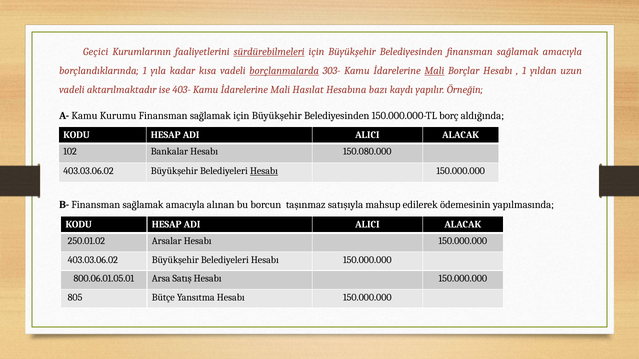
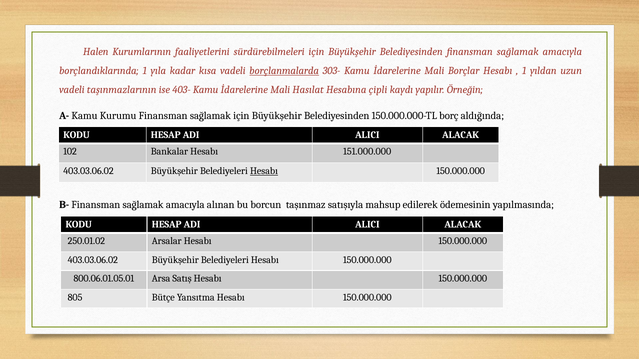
Geçici: Geçici -> Halen
sürdürebilmeleri underline: present -> none
Mali at (434, 71) underline: present -> none
aktarılmaktadır: aktarılmaktadır -> taşınmazlarının
bazı: bazı -> çipli
150.080.000: 150.080.000 -> 151.000.000
